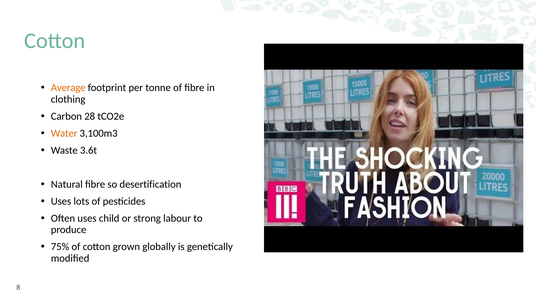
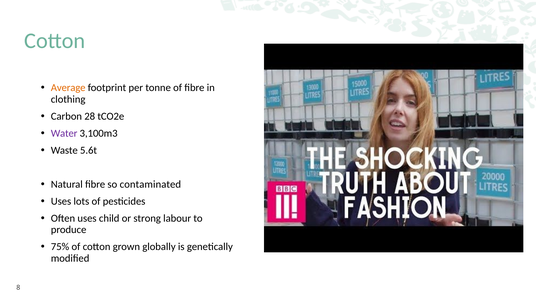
Water colour: orange -> purple
3.6t: 3.6t -> 5.6t
desertification: desertification -> contaminated
